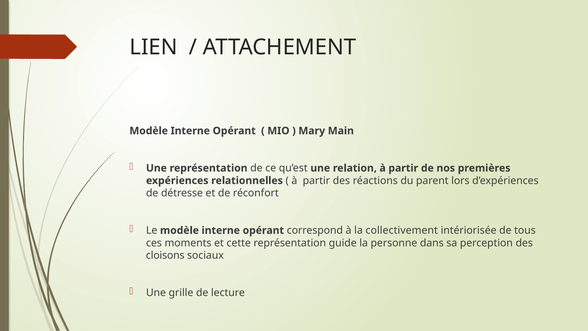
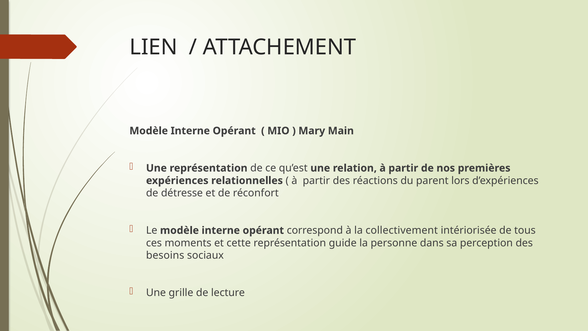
cloisons: cloisons -> besoins
